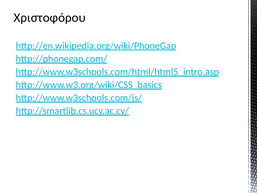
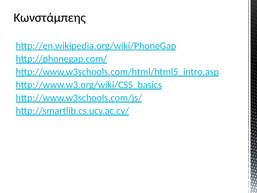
Χριστοφόρου: Χριστοφόρου -> Κωνστάμπεης
